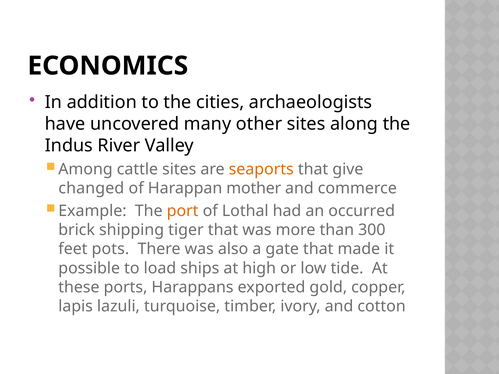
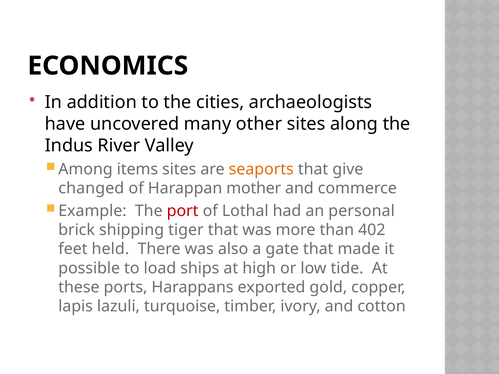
cattle: cattle -> items
port colour: orange -> red
occurred: occurred -> personal
300: 300 -> 402
pots: pots -> held
